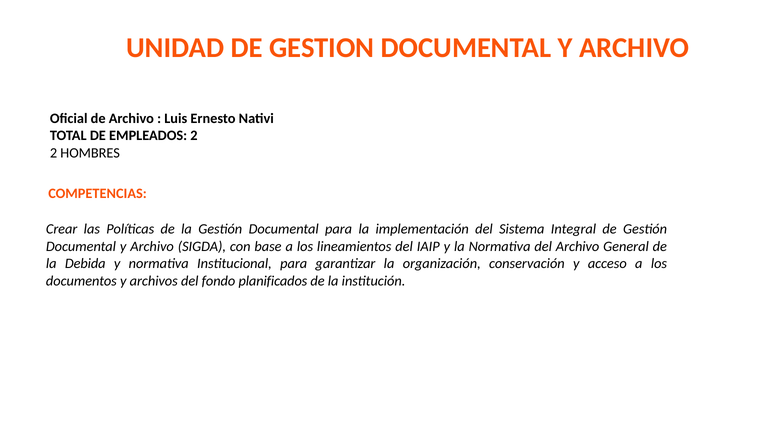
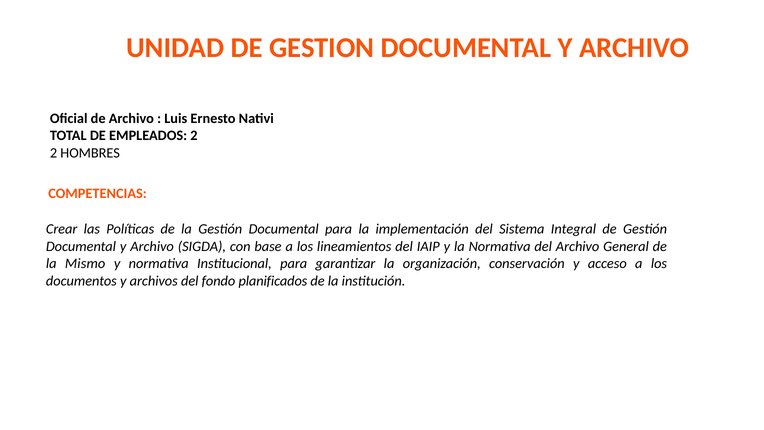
Debida: Debida -> Mismo
